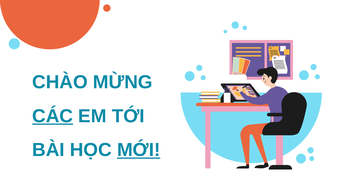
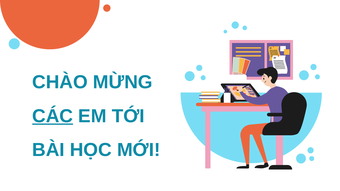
MỚI underline: present -> none
